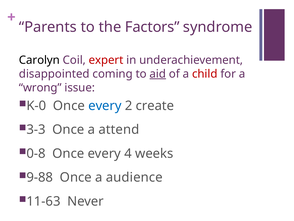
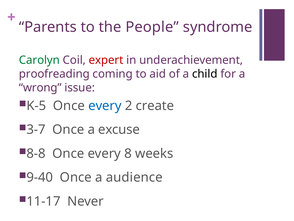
Factors: Factors -> People
Carolyn colour: black -> green
disappointed: disappointed -> proofreading
aid underline: present -> none
child colour: red -> black
K-0: K-0 -> K-5
3-3: 3-3 -> 3-7
attend: attend -> excuse
0-8: 0-8 -> 8-8
4: 4 -> 8
9-88: 9-88 -> 9-40
11-63: 11-63 -> 11-17
